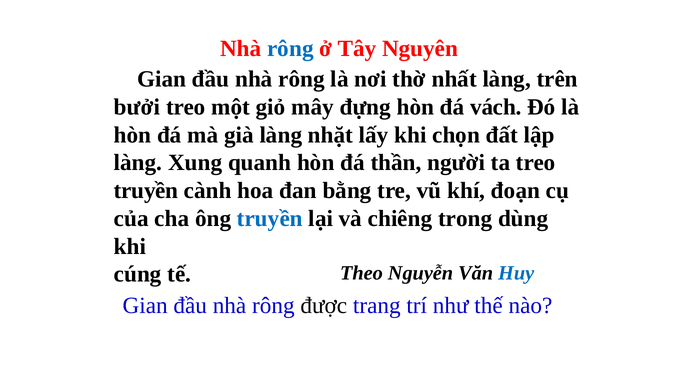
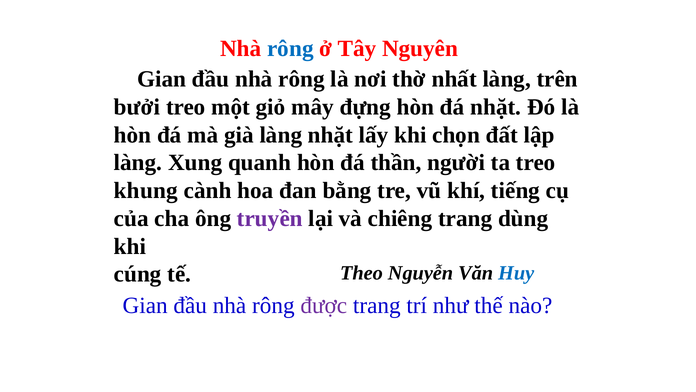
đá vách: vách -> nhặt
truyền at (146, 190): truyền -> khung
đoạn: đoạn -> tiếng
truyền at (270, 218) colour: blue -> purple
chiêng trong: trong -> trang
được colour: black -> purple
